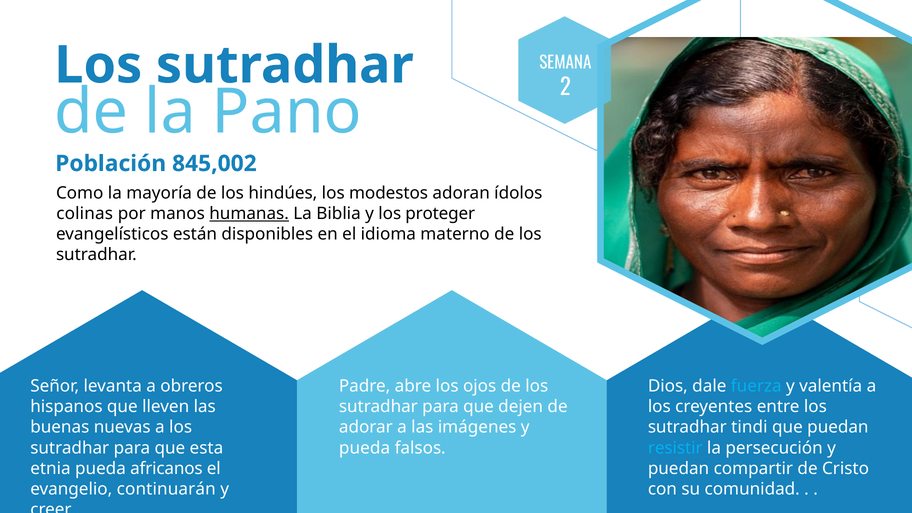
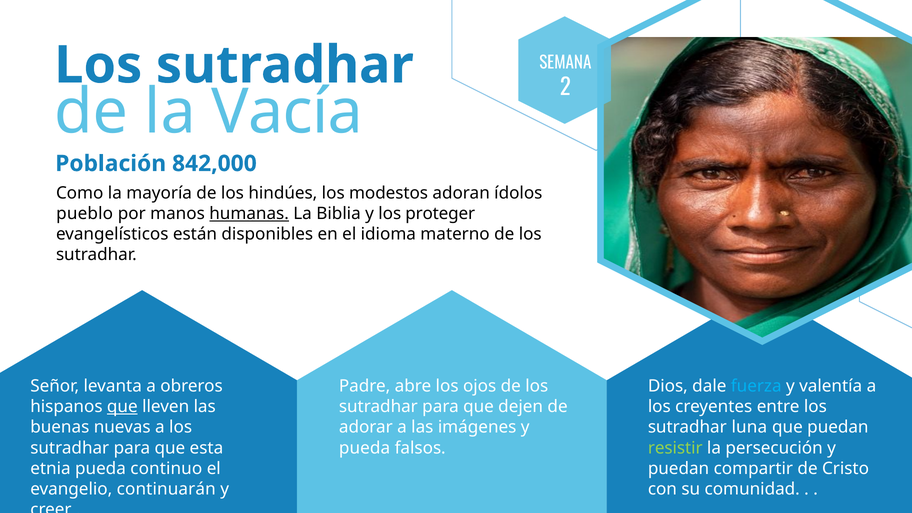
Pano: Pano -> Vacía
845,002: 845,002 -> 842,000
colinas: colinas -> pueblo
que at (122, 407) underline: none -> present
tindi: tindi -> luna
resistir colour: light blue -> light green
africanos: africanos -> continuo
